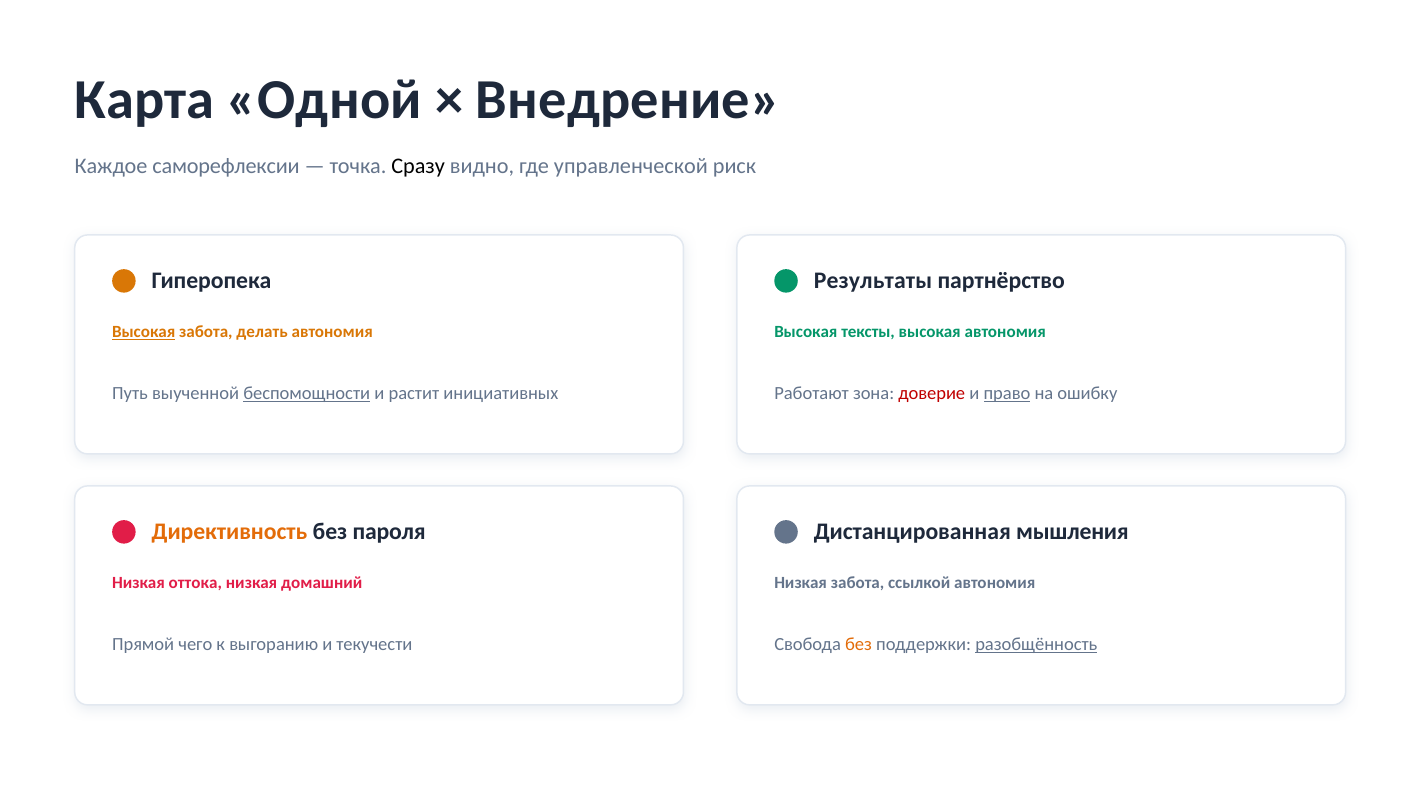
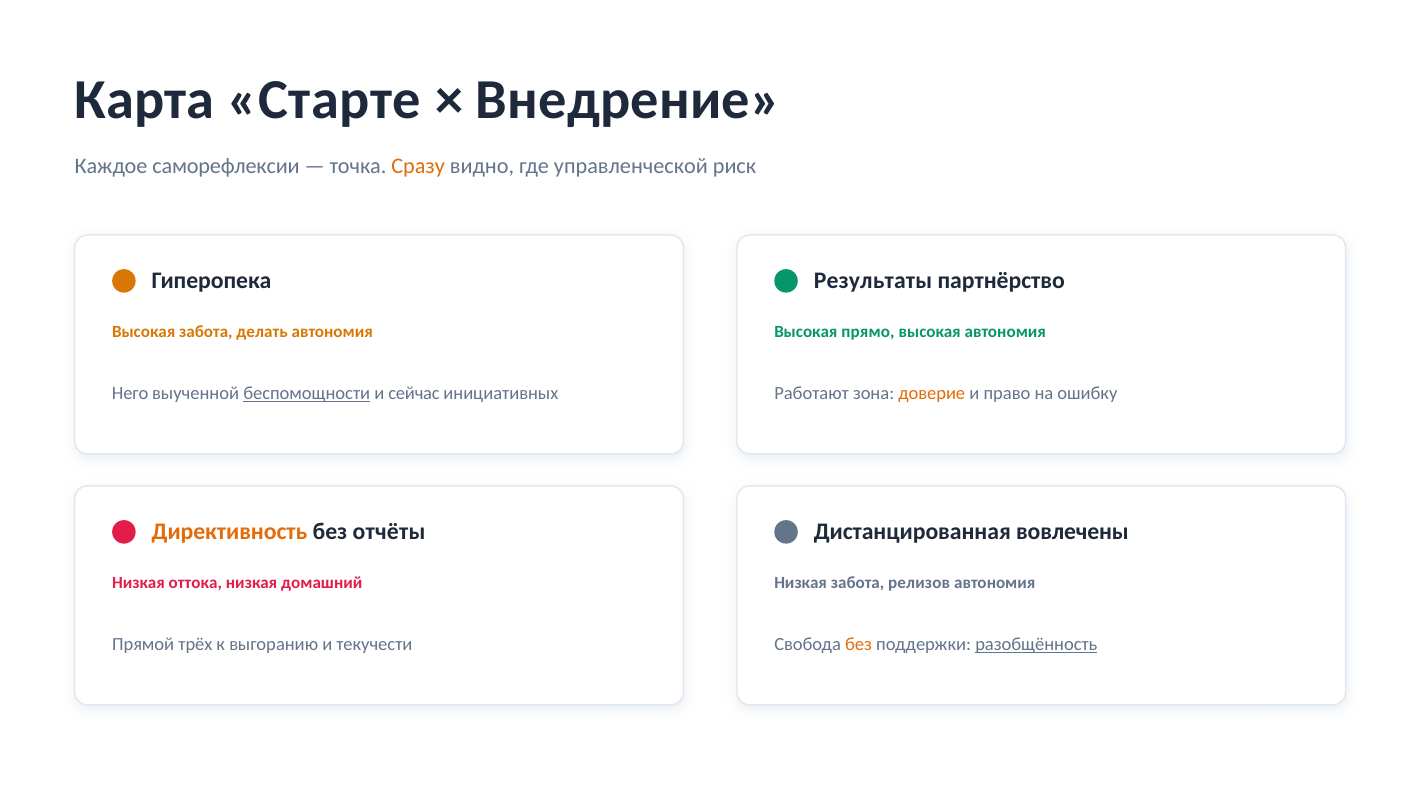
Одной: Одной -> Старте
Сразу colour: black -> orange
Высокая at (144, 332) underline: present -> none
тексты: тексты -> прямо
Путь: Путь -> Него
растит: растит -> сейчас
доверие colour: red -> orange
право underline: present -> none
пароля: пароля -> отчёты
мышления: мышления -> вовлечены
ссылкой: ссылкой -> релизов
чего: чего -> трёх
